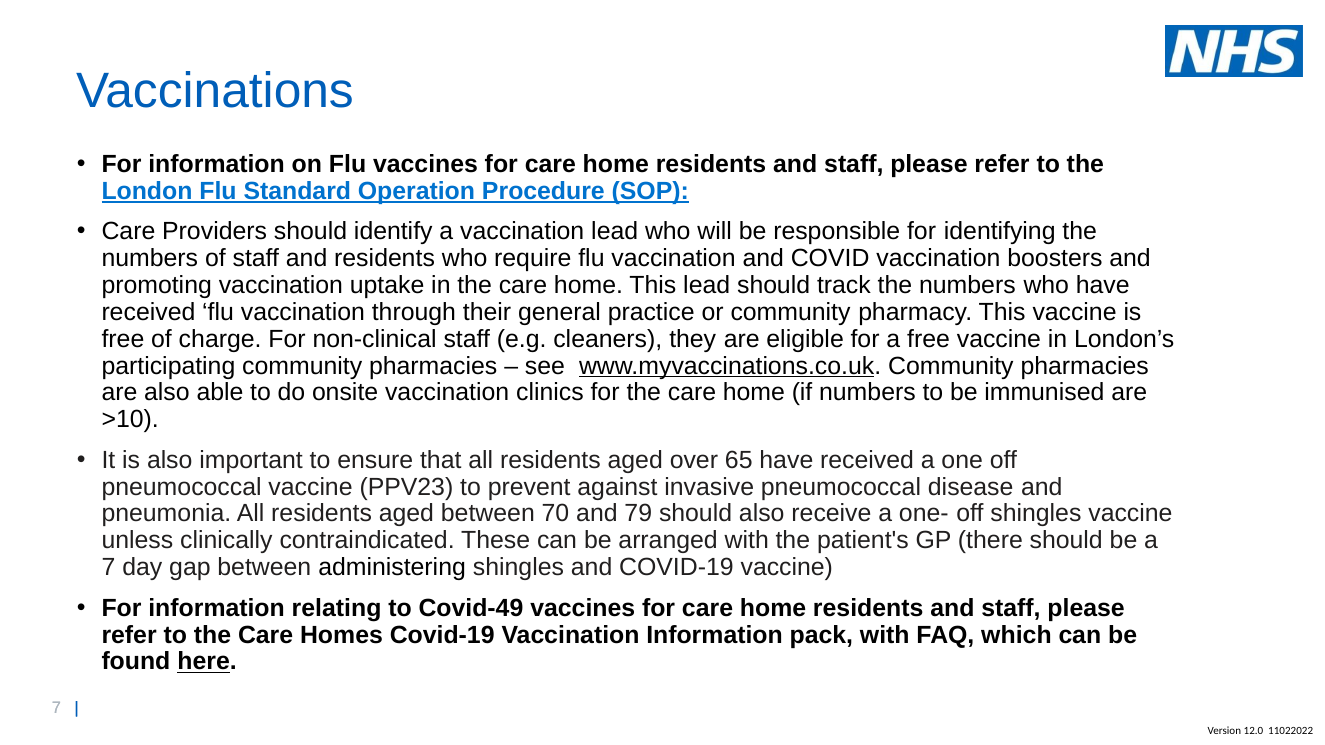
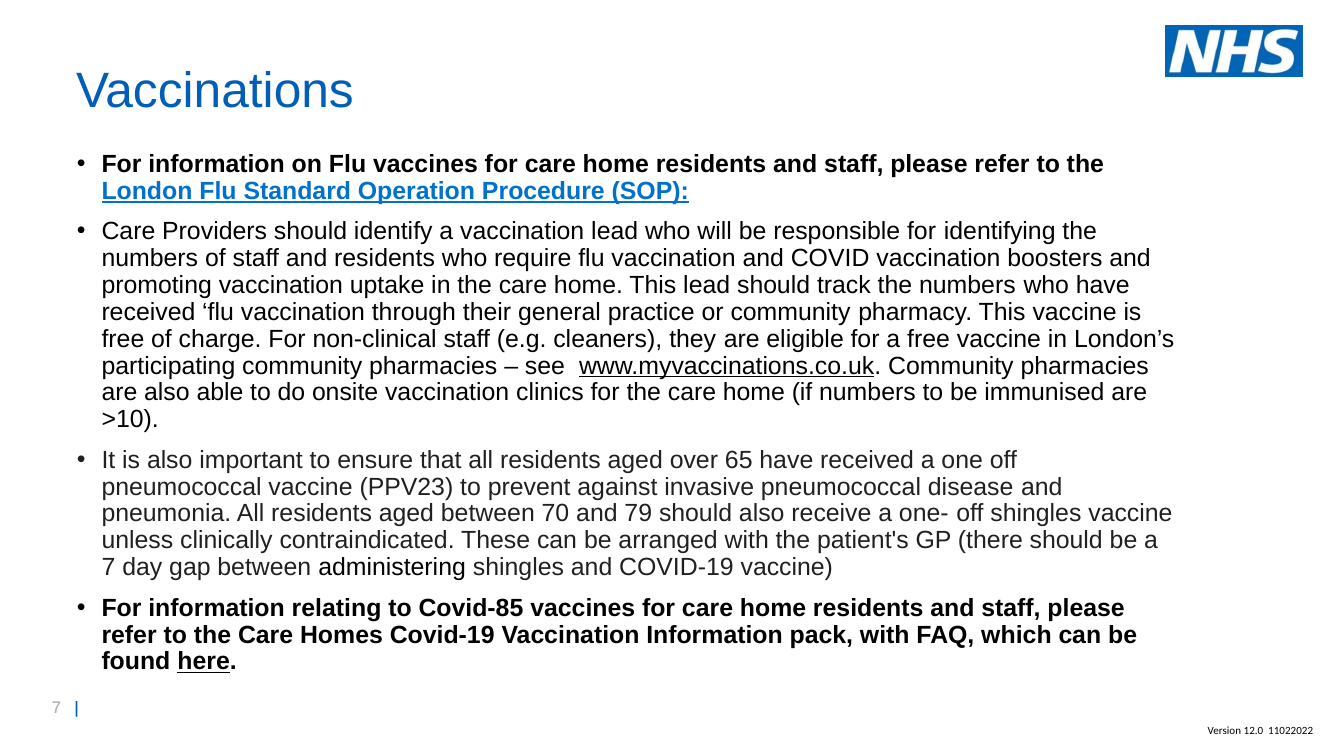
Covid-49: Covid-49 -> Covid-85
